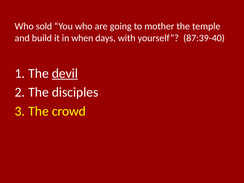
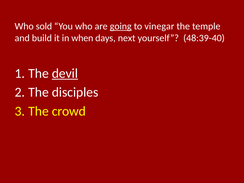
going underline: none -> present
mother: mother -> vinegar
with: with -> next
87:39-40: 87:39-40 -> 48:39-40
